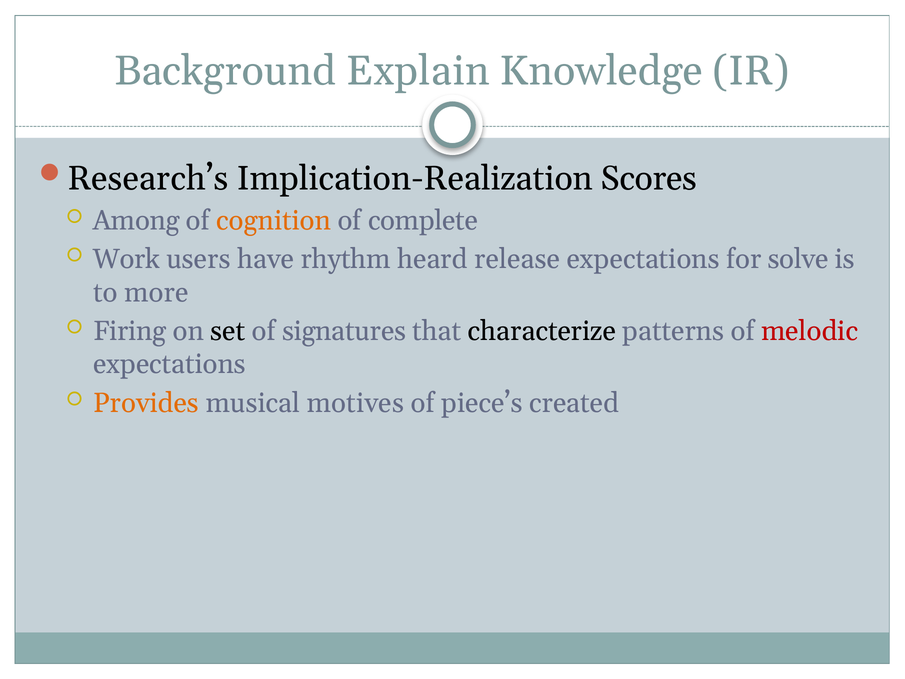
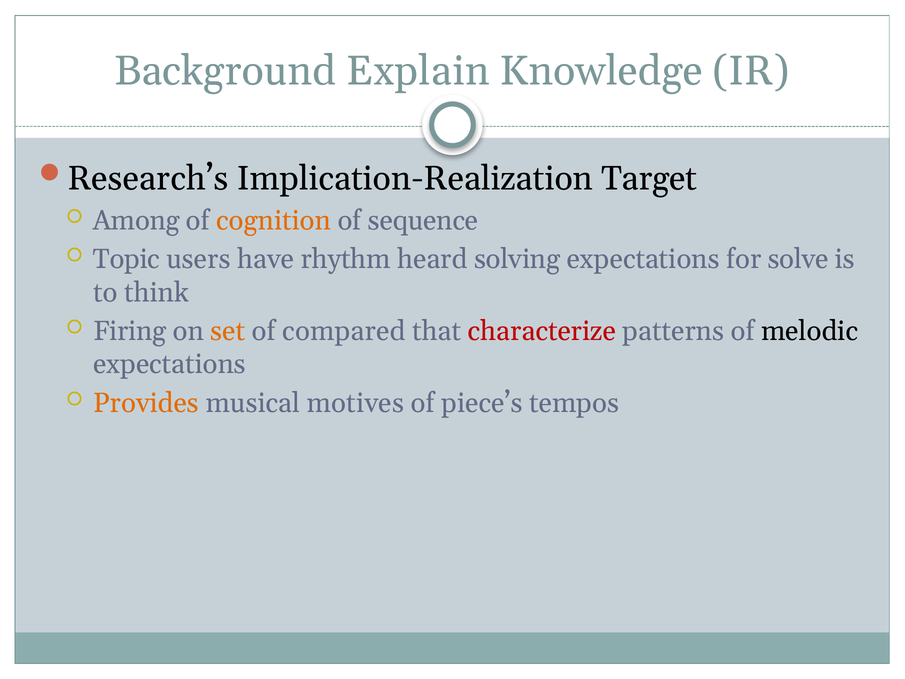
Scores: Scores -> Target
complete: complete -> sequence
Work: Work -> Topic
release: release -> solving
more: more -> think
set colour: black -> orange
signatures: signatures -> compared
characterize colour: black -> red
melodic colour: red -> black
created: created -> tempos
